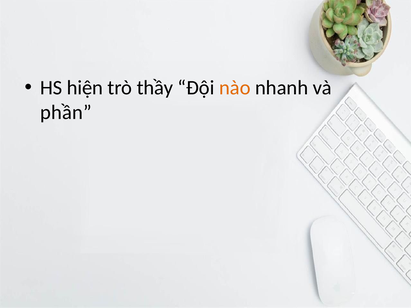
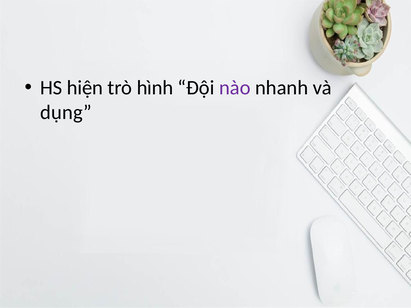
thầy: thầy -> hình
nào colour: orange -> purple
phần: phần -> dụng
